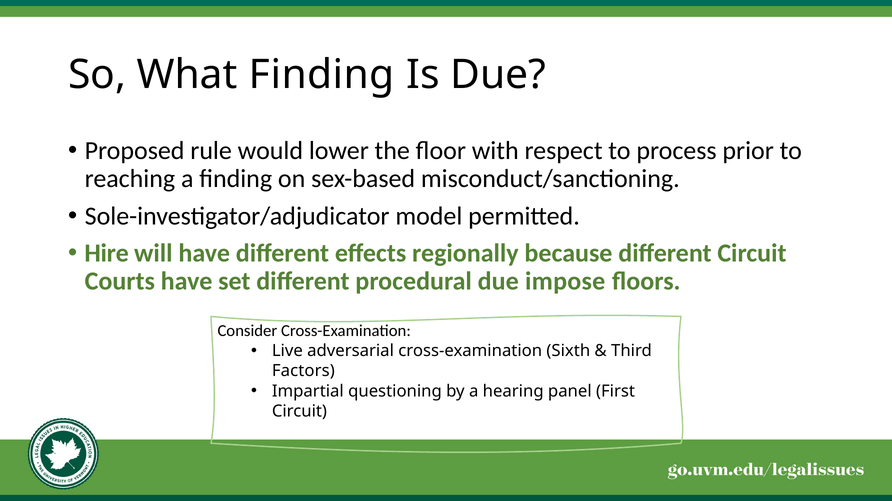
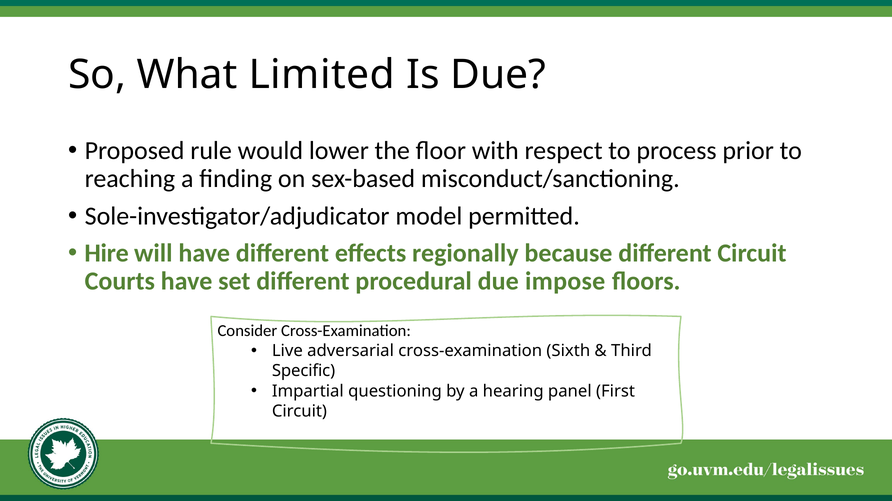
What Finding: Finding -> Limited
Factors: Factors -> Specific
